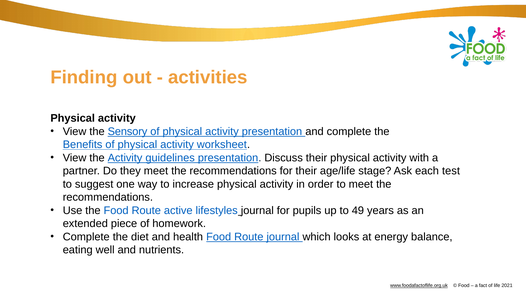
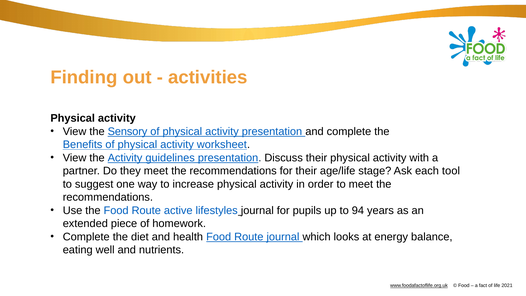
test: test -> tool
49: 49 -> 94
